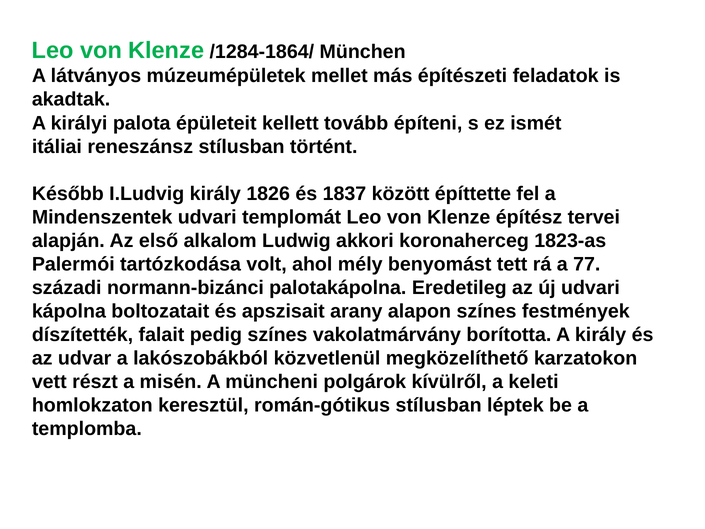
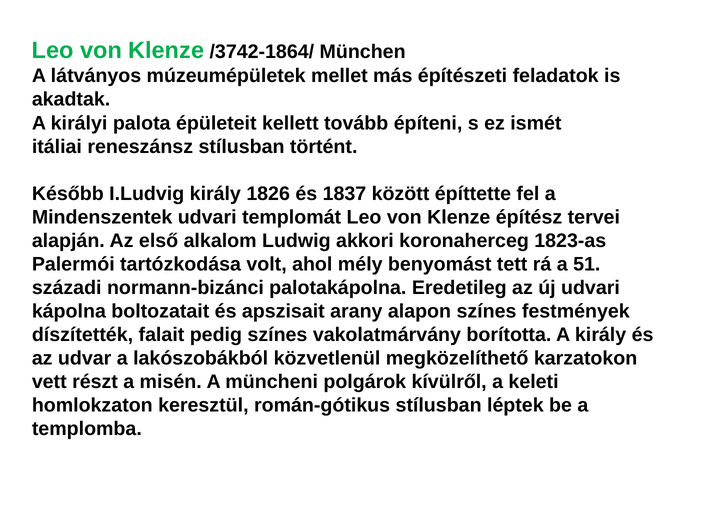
/1284-1864/: /1284-1864/ -> /3742-1864/
77: 77 -> 51
